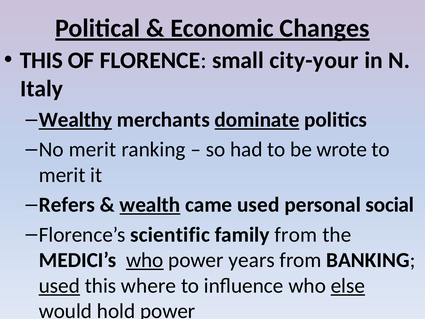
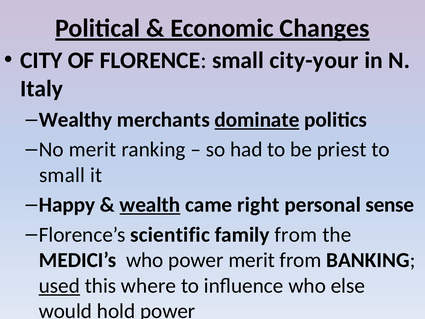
THIS at (41, 60): THIS -> CITY
Wealthy underline: present -> none
wrote: wrote -> priest
merit at (62, 175): merit -> small
Refers: Refers -> Happy
came used: used -> right
social: social -> sense
who at (145, 260) underline: present -> none
power years: years -> merit
else underline: present -> none
